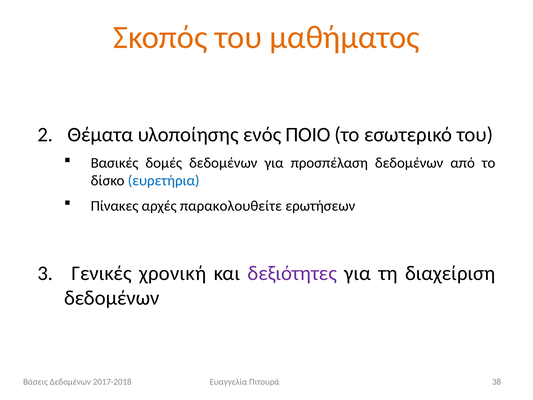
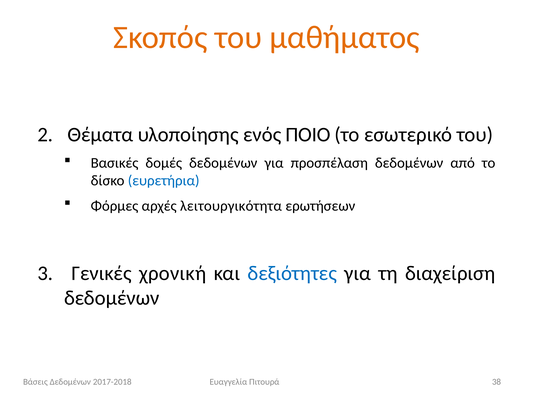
Πίνακες: Πίνακες -> Φόρμες
παρακολουθείτε: παρακολουθείτε -> λειτουργικότητα
δεξιότητες colour: purple -> blue
